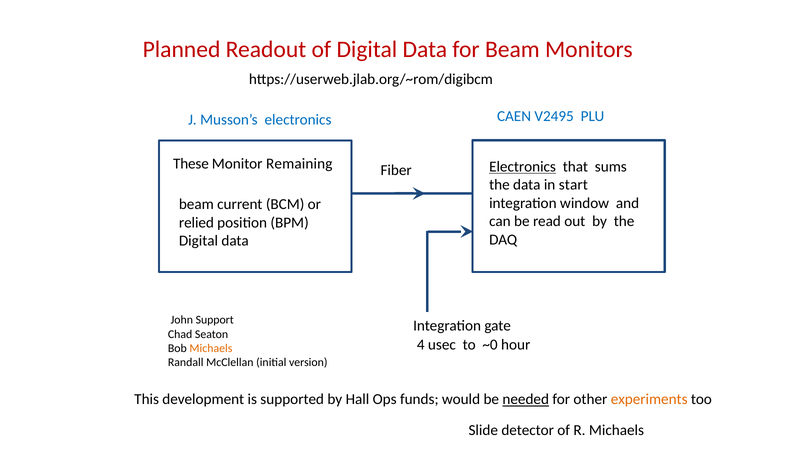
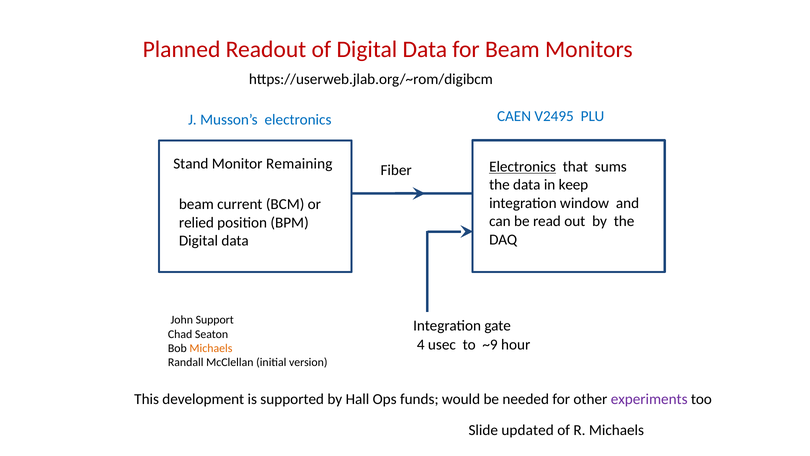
These: These -> Stand
start: start -> keep
~0: ~0 -> ~9
needed underline: present -> none
experiments colour: orange -> purple
detector: detector -> updated
